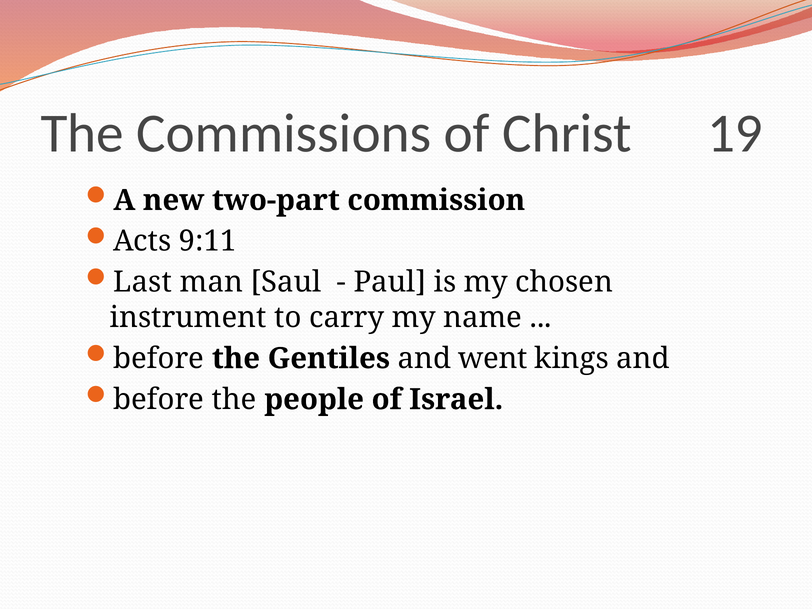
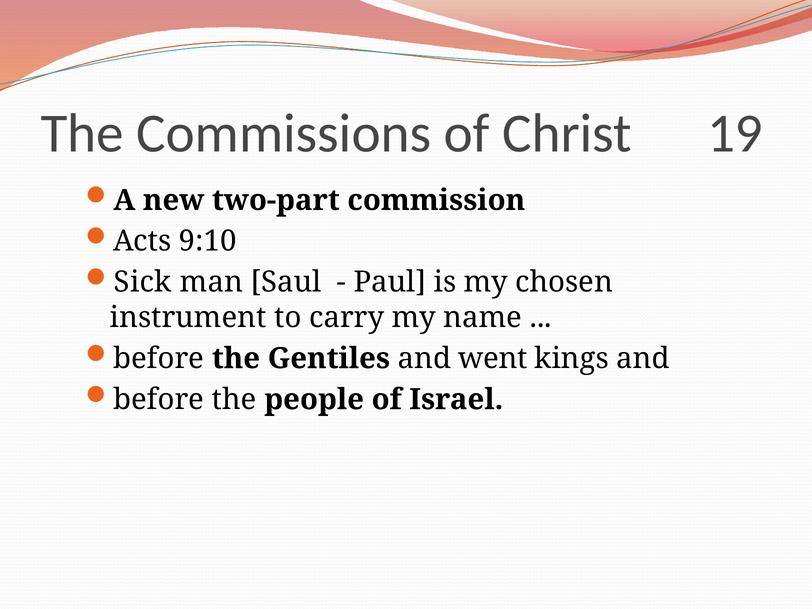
9:11: 9:11 -> 9:10
Last: Last -> Sick
